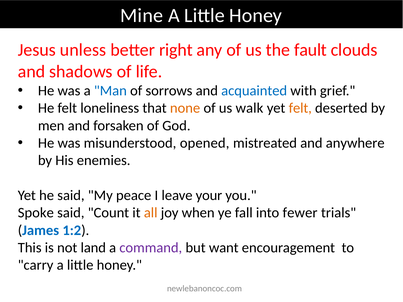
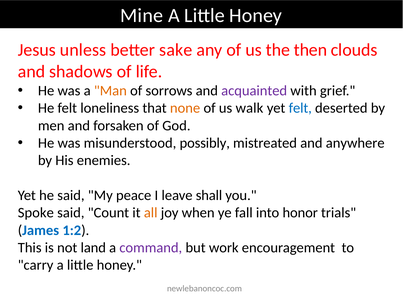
right: right -> sake
fault: fault -> then
Man colour: blue -> orange
acquainted colour: blue -> purple
felt at (300, 108) colour: orange -> blue
opened: opened -> possibly
your: your -> shall
fewer: fewer -> honor
want: want -> work
